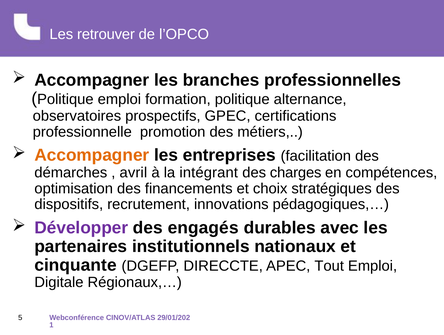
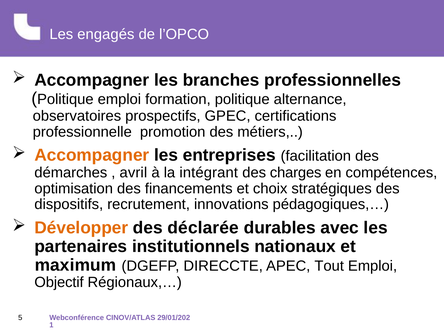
retrouver: retrouver -> engagés
Développer colour: purple -> orange
engagés: engagés -> déclarée
cinquante: cinquante -> maximum
Digitale: Digitale -> Objectif
